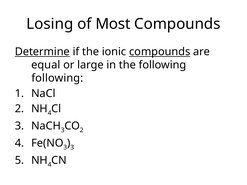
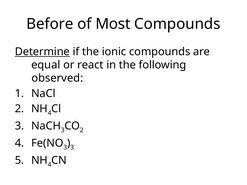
Losing: Losing -> Before
compounds at (160, 52) underline: present -> none
large: large -> react
following at (57, 78): following -> observed
